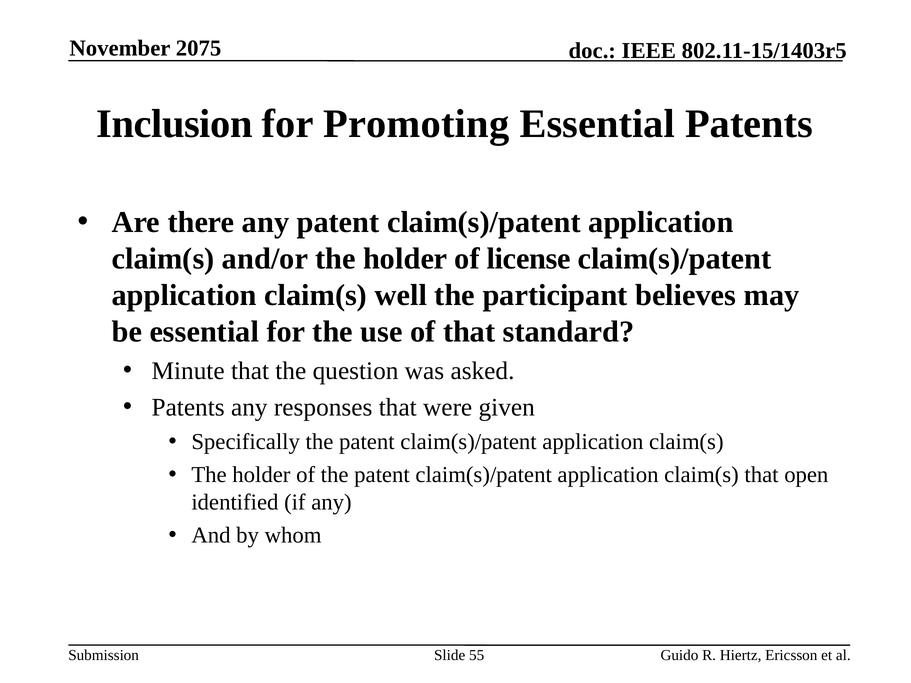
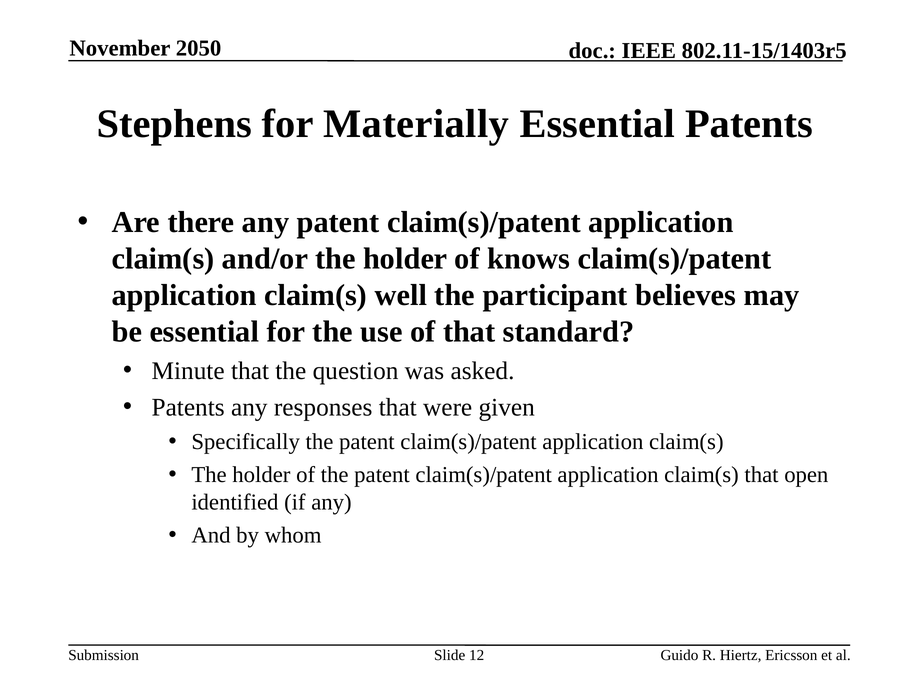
2075: 2075 -> 2050
Inclusion: Inclusion -> Stephens
Promoting: Promoting -> Materially
license: license -> knows
55: 55 -> 12
